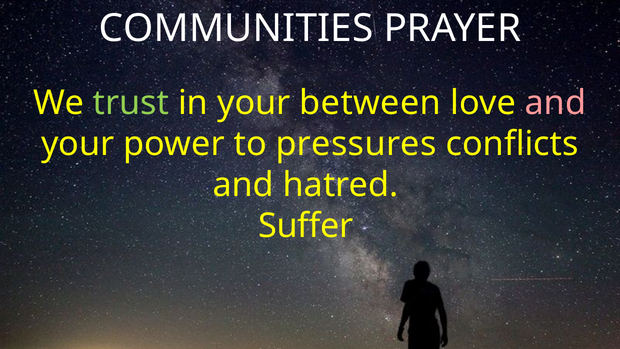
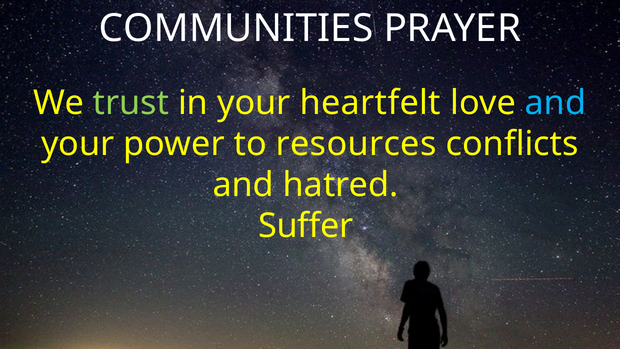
between: between -> heartfelt
and at (555, 103) colour: pink -> light blue
pressures: pressures -> resources
